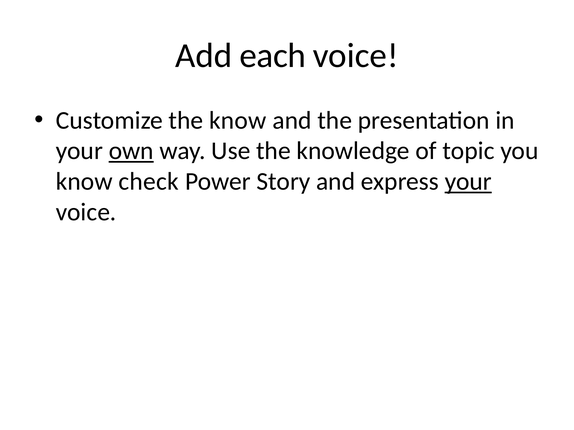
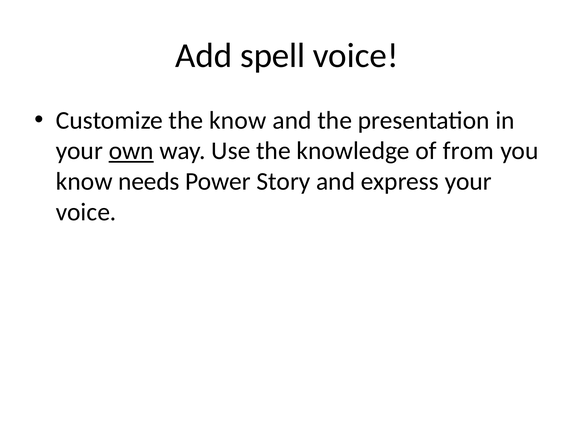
each: each -> spell
topic: topic -> from
check: check -> needs
your at (468, 182) underline: present -> none
